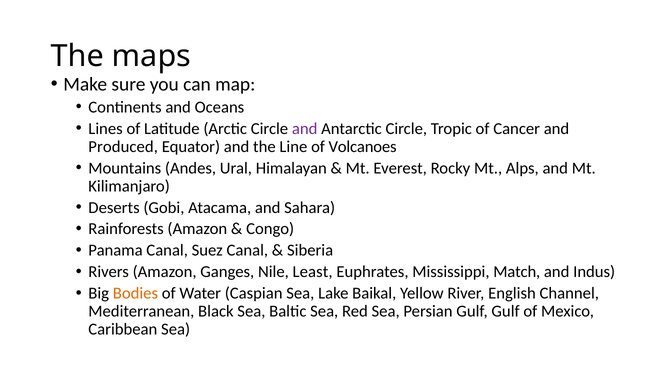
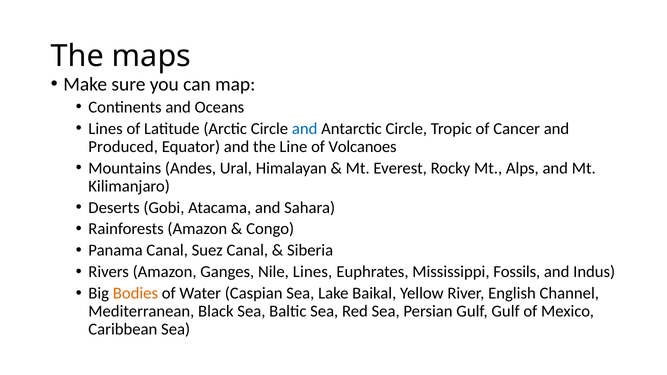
and at (305, 129) colour: purple -> blue
Nile Least: Least -> Lines
Match: Match -> Fossils
